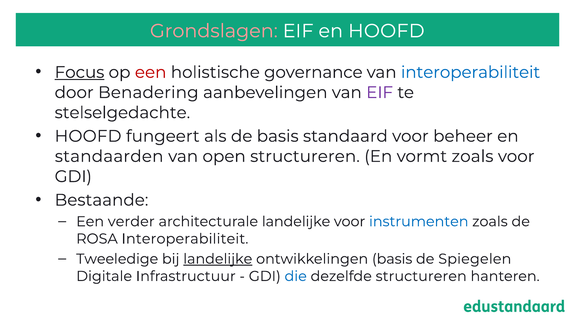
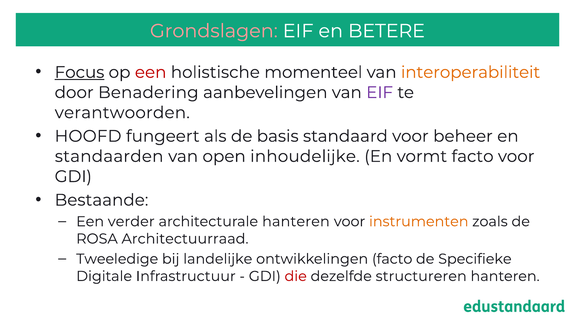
en HOOFD: HOOFD -> BETERE
governance: governance -> momenteel
interoperabiliteit at (471, 72) colour: blue -> orange
stelselgedachte: stelselgedachte -> verantwoorden
open structureren: structureren -> inhoudelijke
vormt zoals: zoals -> facto
architecturale landelijke: landelijke -> hanteren
instrumenten colour: blue -> orange
ROSA Interoperabiliteit: Interoperabiliteit -> Architectuurraad
landelijke at (218, 259) underline: present -> none
ontwikkelingen basis: basis -> facto
Spiegelen: Spiegelen -> Specifieke
die colour: blue -> red
